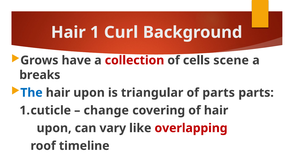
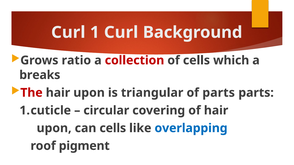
Hair at (68, 32): Hair -> Curl
have: have -> ratio
scene: scene -> which
The colour: blue -> red
change: change -> circular
can vary: vary -> cells
overlapping colour: red -> blue
timeline: timeline -> pigment
